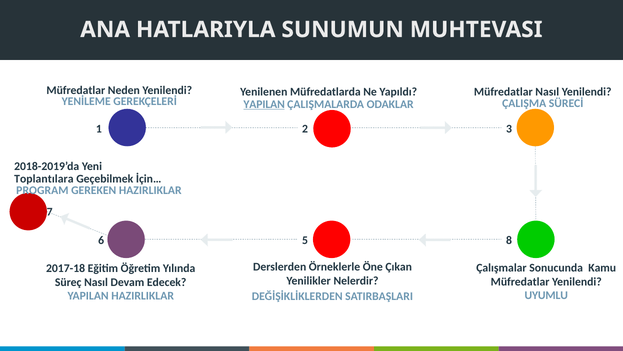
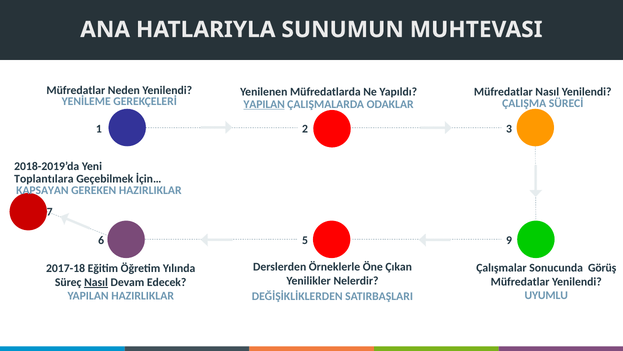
PROGRAM: PROGRAM -> KAPSAYAN
8: 8 -> 9
Kamu: Kamu -> Görüş
Nasıl at (96, 282) underline: none -> present
